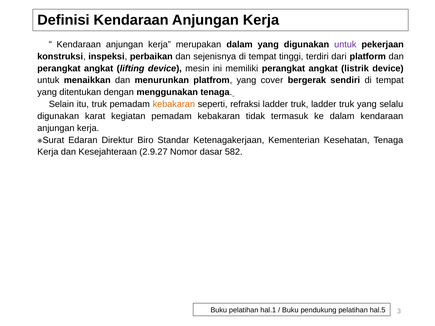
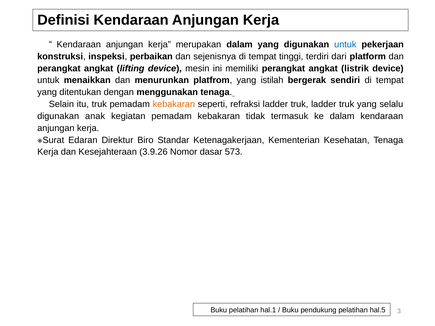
untuk at (345, 45) colour: purple -> blue
cover: cover -> istilah
karat: karat -> anak
2.9.27: 2.9.27 -> 3.9.26
582: 582 -> 573
